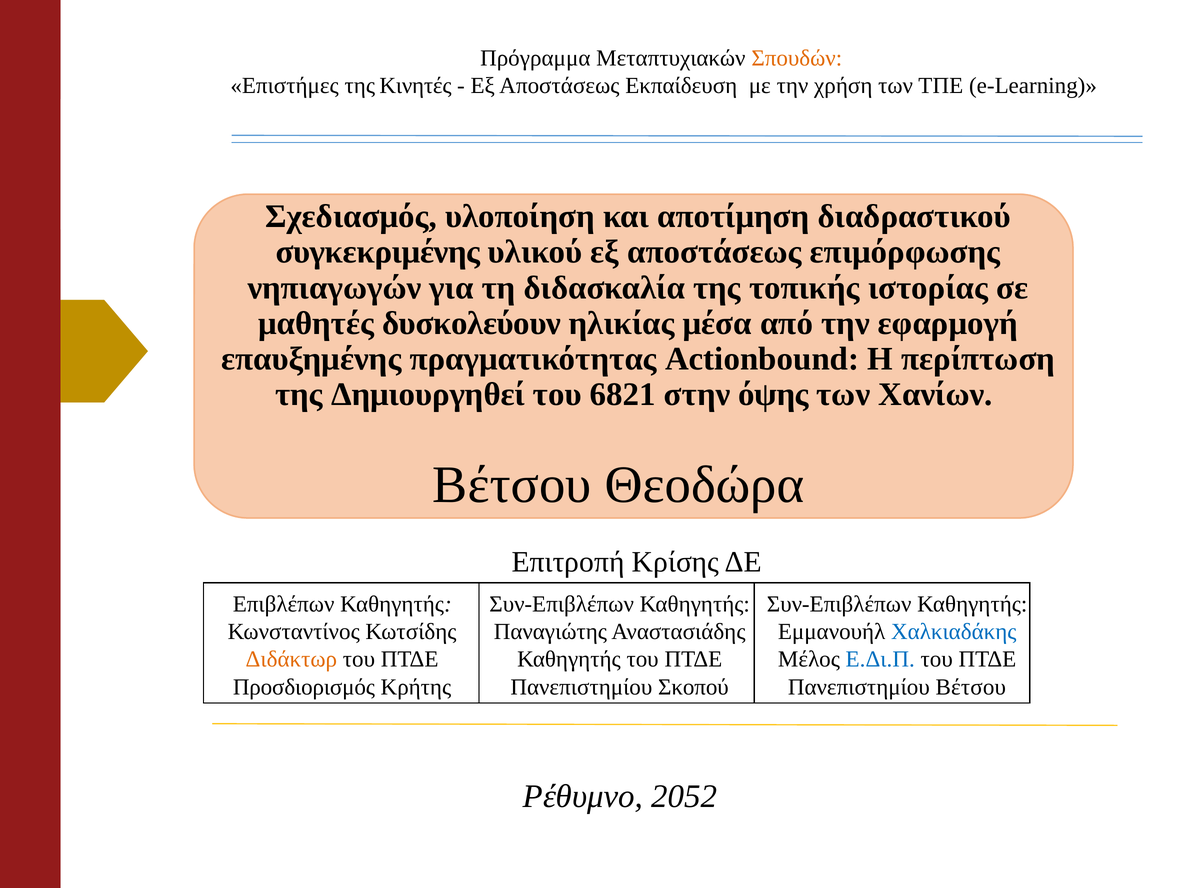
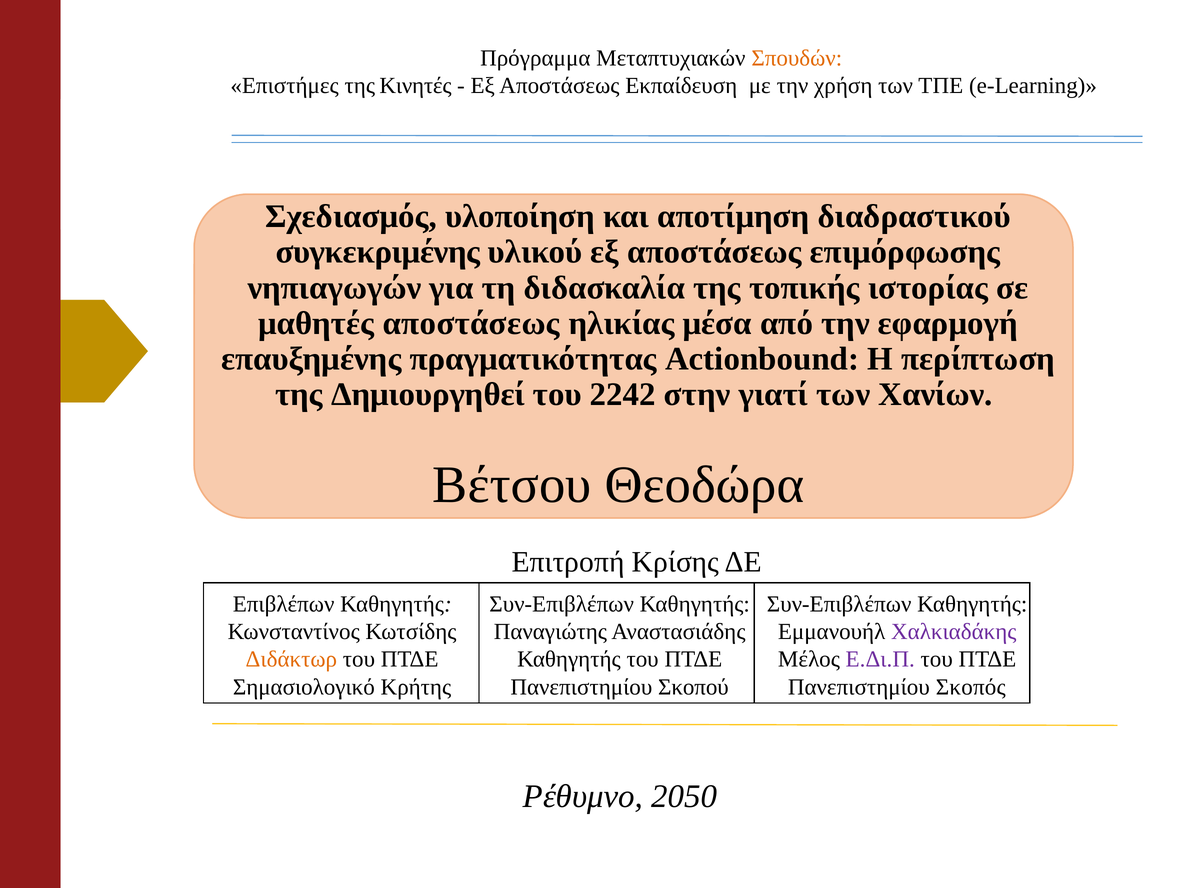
μαθητές δυσκολεύουν: δυσκολεύουν -> αποστάσεως
6821: 6821 -> 2242
όψης: όψης -> γιατί
Χαλκιαδάκης colour: blue -> purple
Ε.Δι.Π colour: blue -> purple
Προσδιορισμός: Προσδιορισμός -> Σημασιολογικό
Πανεπιστημίου Βέτσου: Βέτσου -> Σκοπός
2052: 2052 -> 2050
